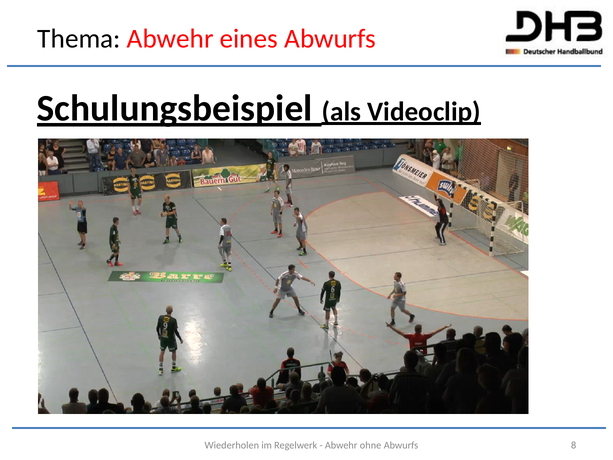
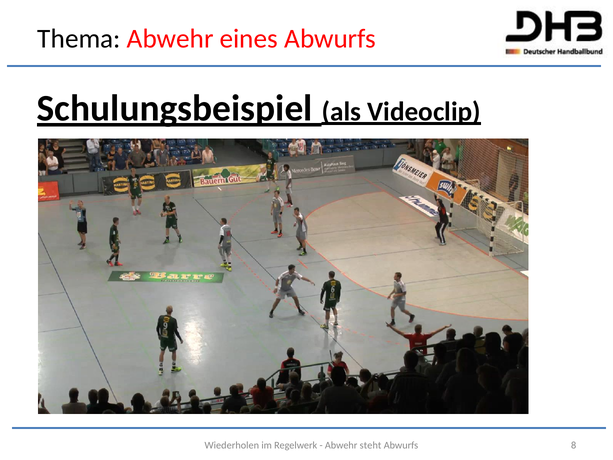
ohne: ohne -> steht
